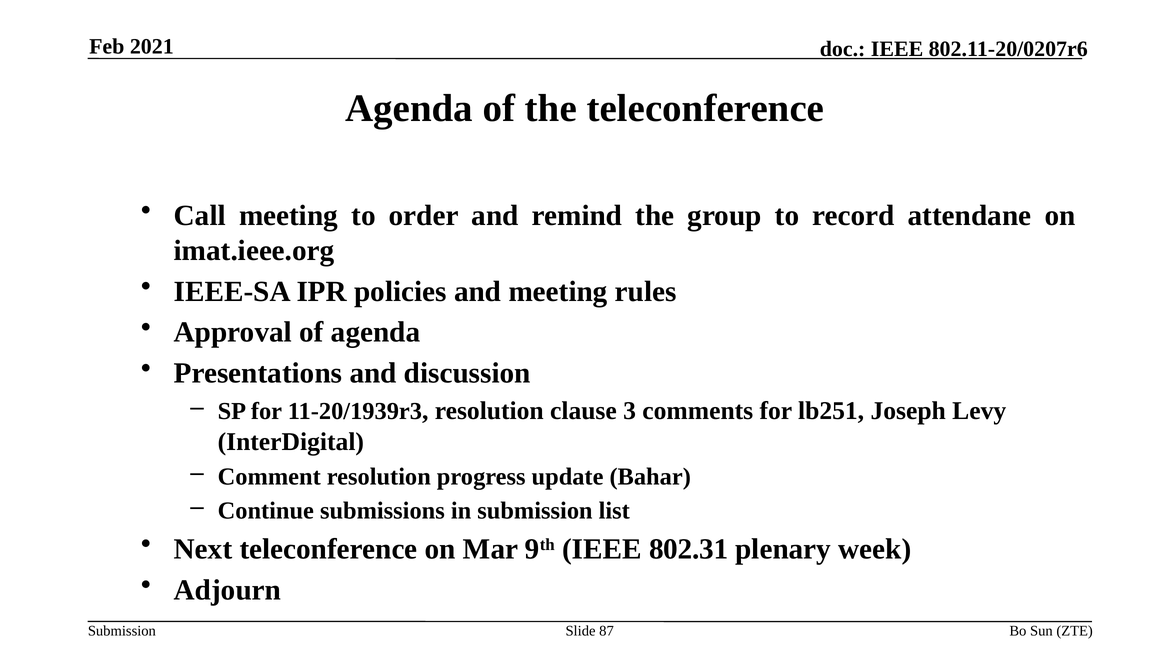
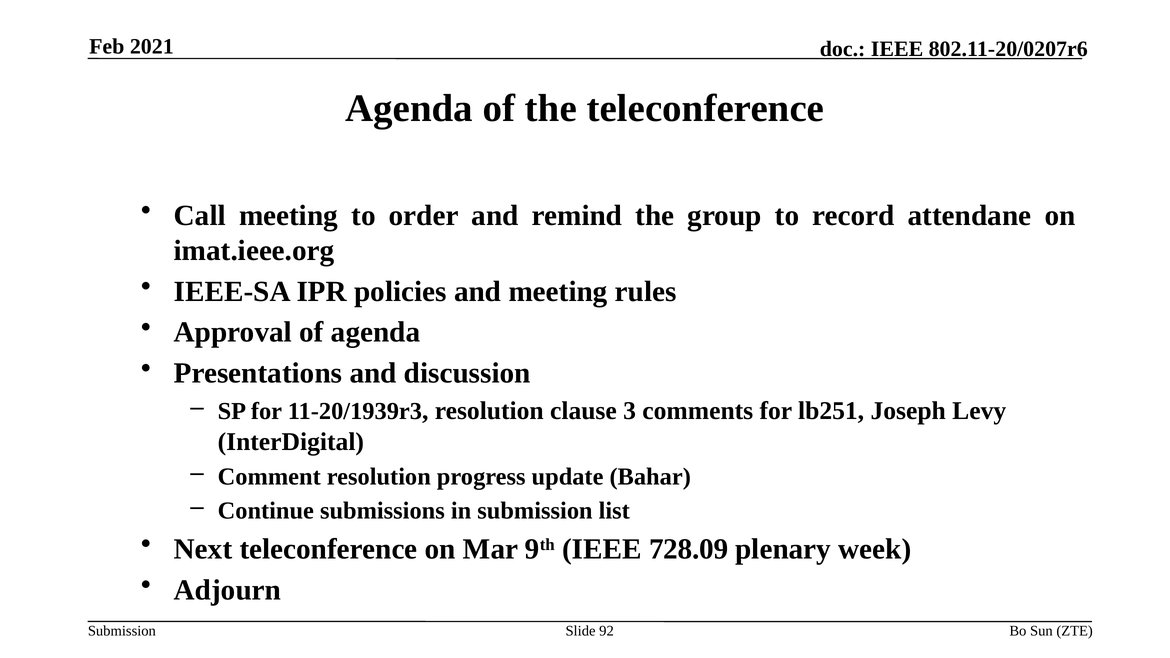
802.31: 802.31 -> 728.09
87: 87 -> 92
